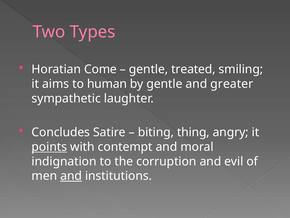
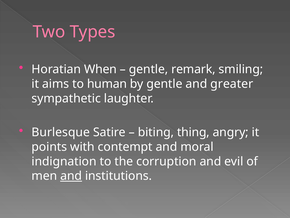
Come: Come -> When
treated: treated -> remark
Concludes: Concludes -> Burlesque
points underline: present -> none
